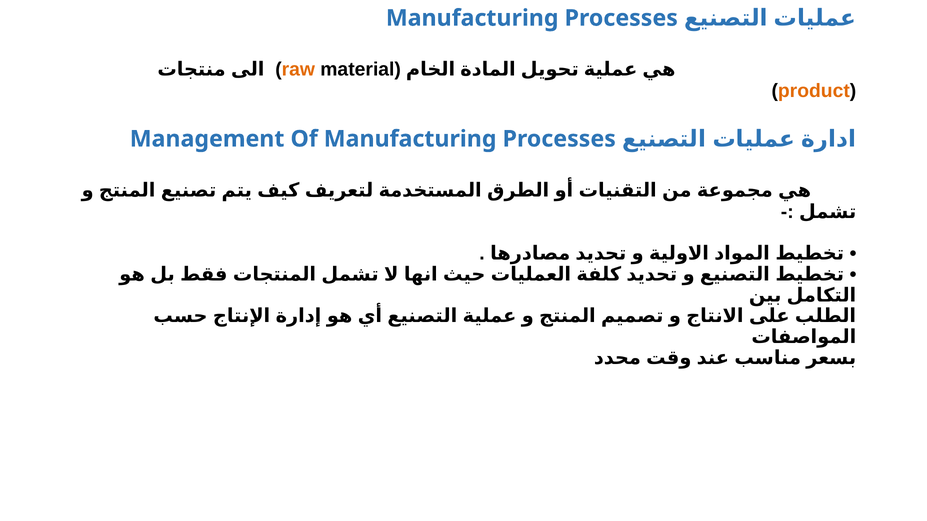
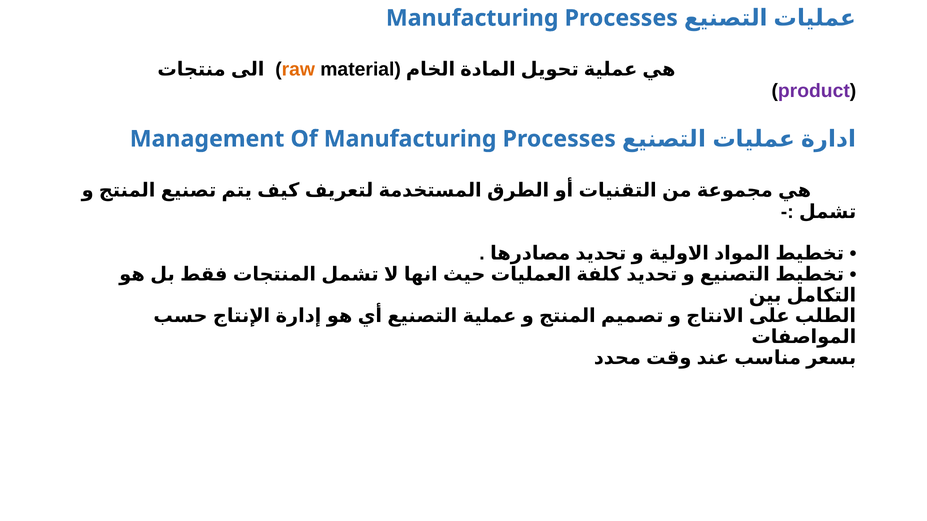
product colour: orange -> purple
